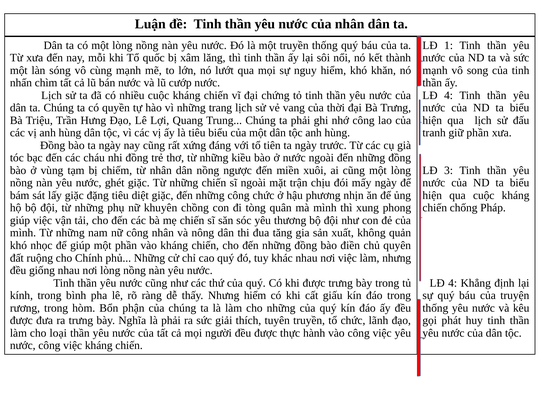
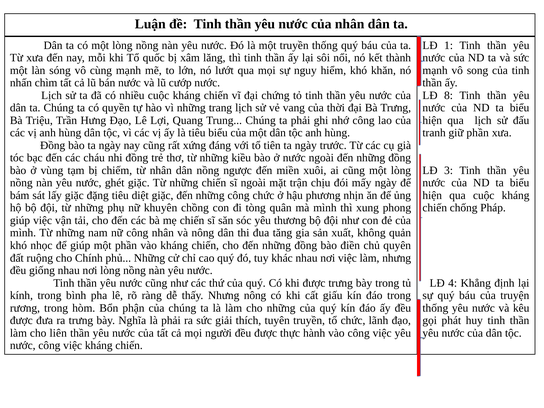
4 at (449, 95): 4 -> 8
Nhưng hiểm: hiểm -> nông
loại: loại -> liên
